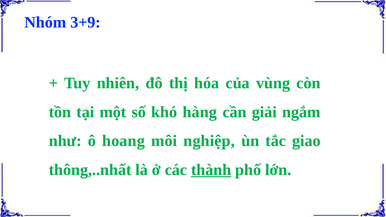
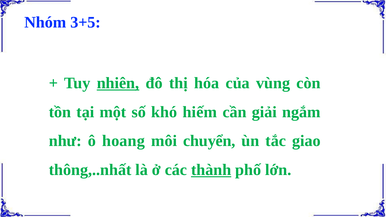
3+9: 3+9 -> 3+5
nhiên underline: none -> present
hàng: hàng -> hiếm
nghiệp: nghiệp -> chuyển
